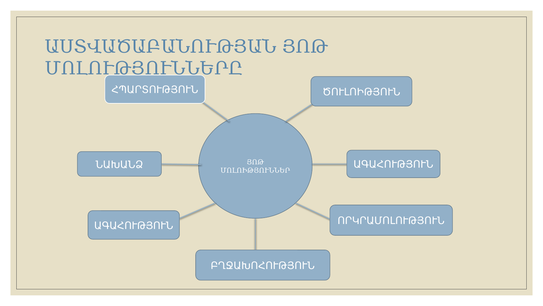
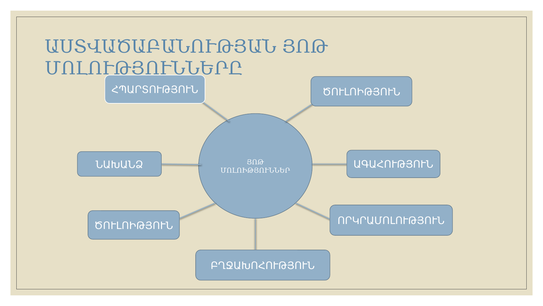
ԱԳԱՀՈՒԹՅՈՒՆ at (134, 225): ԱԳԱՀՈՒԹՅՈՒՆ -> ԾՈՒԼՈԻԹՅՈՒՆ
